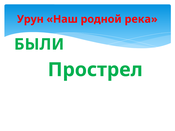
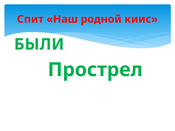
Урун: Урун -> Спит
река: река -> киис
